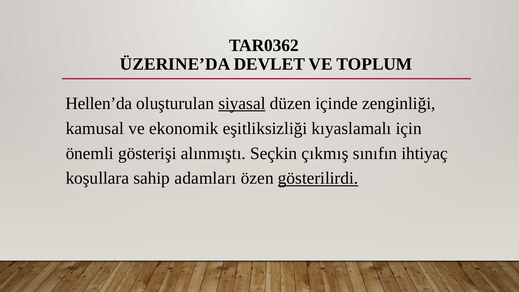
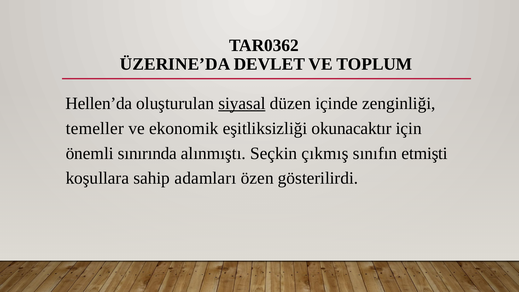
kamusal: kamusal -> temeller
kıyaslamalı: kıyaslamalı -> okunacaktır
gösterişi: gösterişi -> sınırında
ihtiyaç: ihtiyaç -> etmişti
gösterilirdi underline: present -> none
